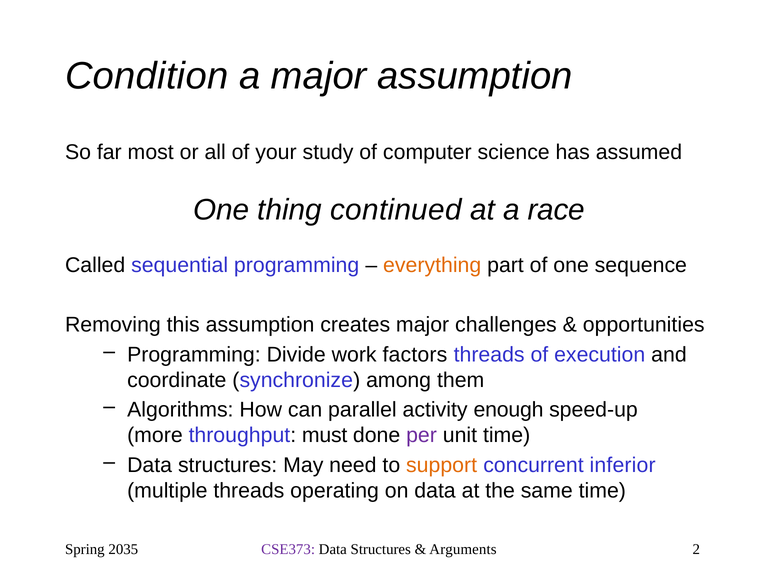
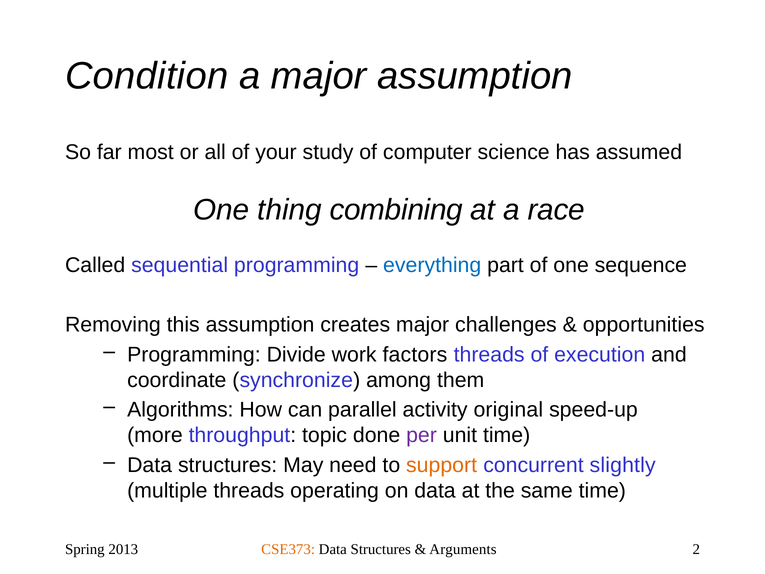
continued: continued -> combining
everything colour: orange -> blue
enough: enough -> original
must: must -> topic
inferior: inferior -> slightly
2035: 2035 -> 2013
CSE373 colour: purple -> orange
